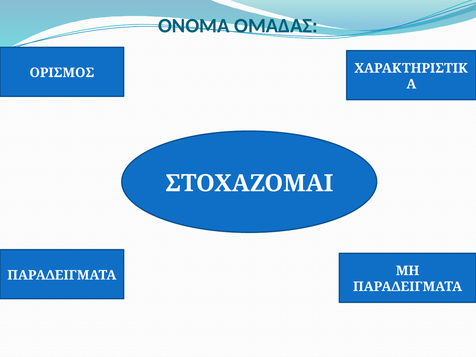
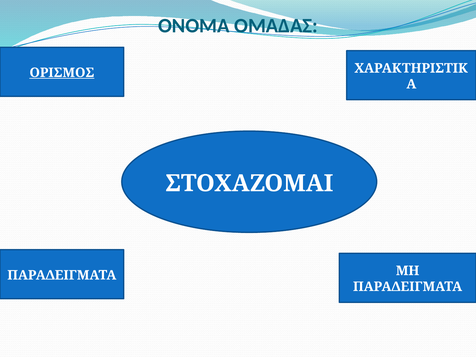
ΟΡΙΣΜΟΣ underline: none -> present
